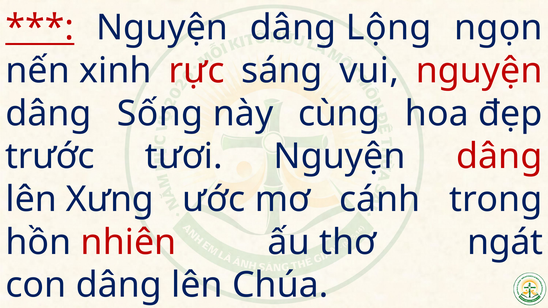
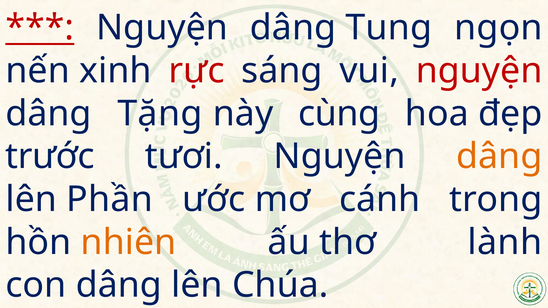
Lộng: Lộng -> Tung
Sống: Sống -> Tặng
dâng at (499, 157) colour: red -> orange
Xưng: Xưng -> Phần
nhiên colour: red -> orange
ngát: ngát -> lành
